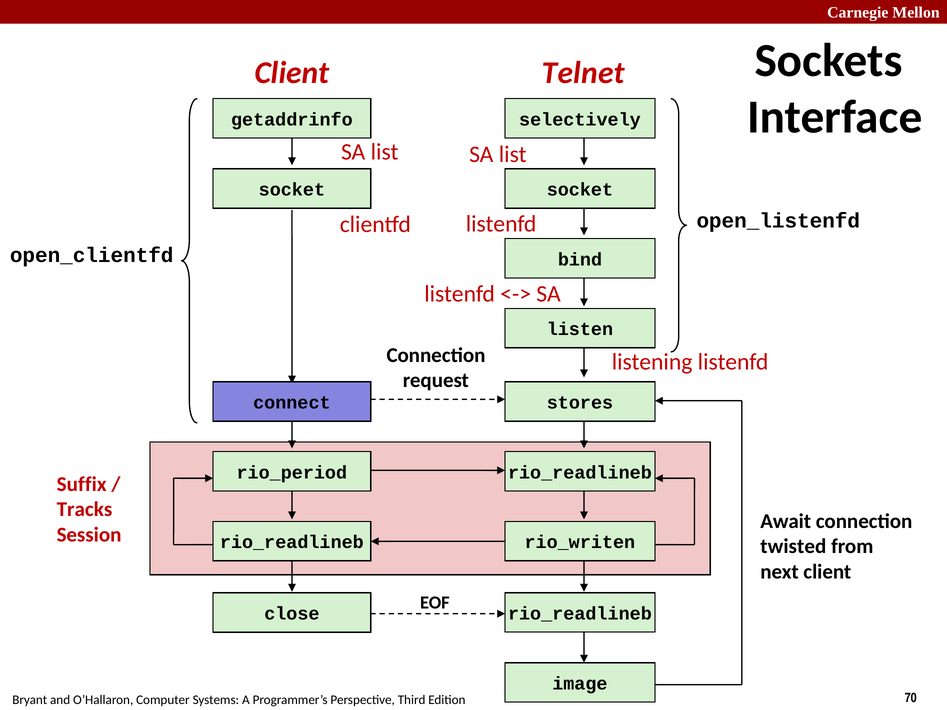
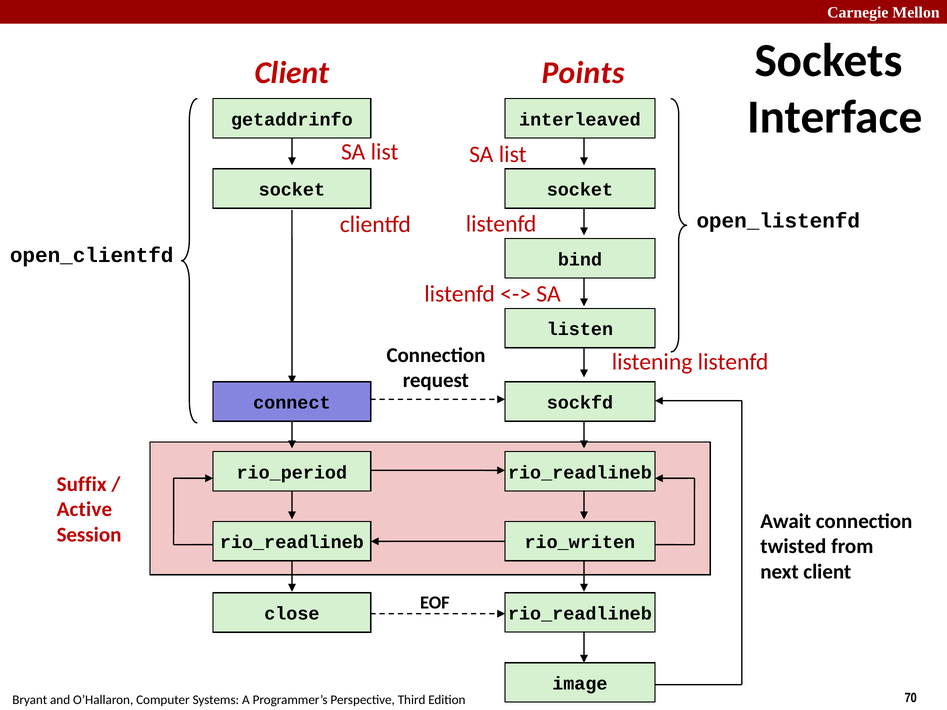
Telnet: Telnet -> Points
selectively: selectively -> interleaved
stores: stores -> sockfd
Tracks: Tracks -> Active
